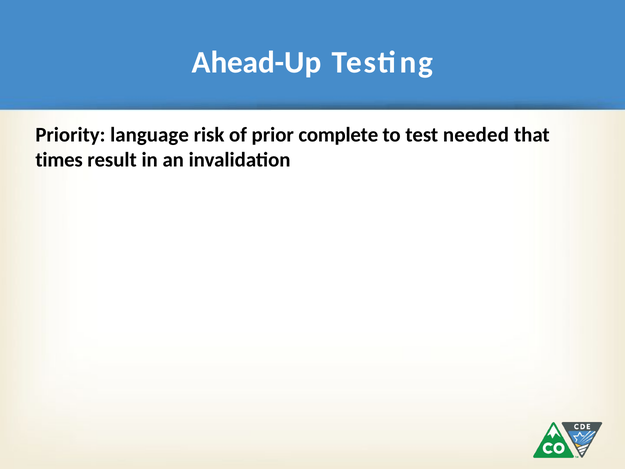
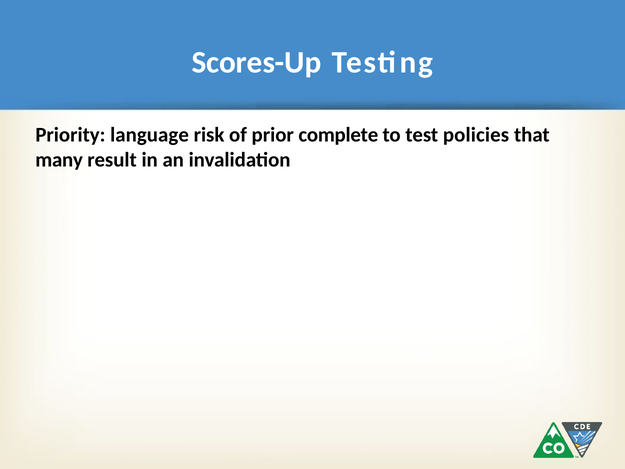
Ahead-Up: Ahead-Up -> Scores-Up
needed: needed -> policies
times: times -> many
